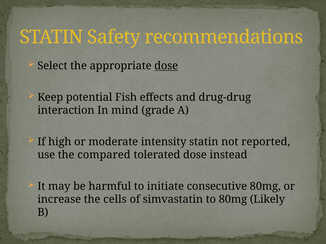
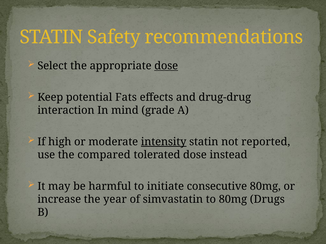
Fish: Fish -> Fats
intensity underline: none -> present
cells: cells -> year
Likely: Likely -> Drugs
